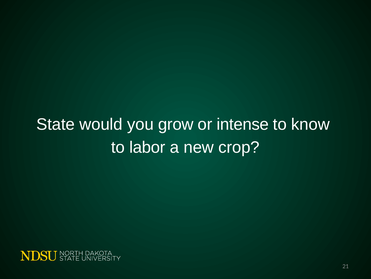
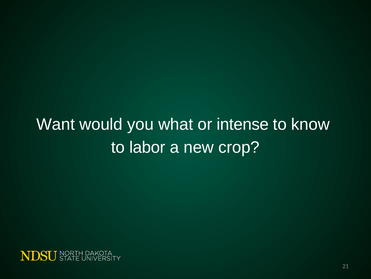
State: State -> Want
grow: grow -> what
